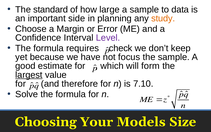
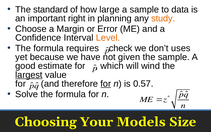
side: side -> right
Level colour: purple -> orange
keep: keep -> uses
focus: focus -> given
form: form -> wind
for at (106, 84) underline: none -> present
7.10: 7.10 -> 0.57
